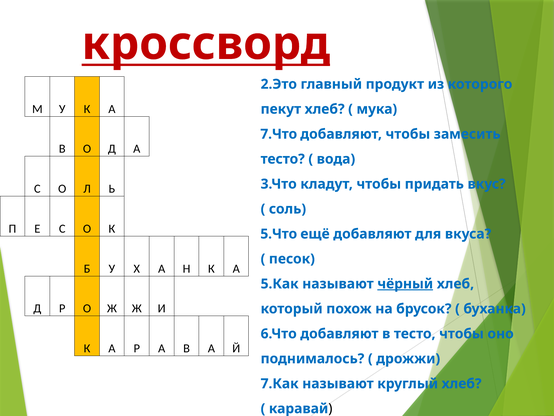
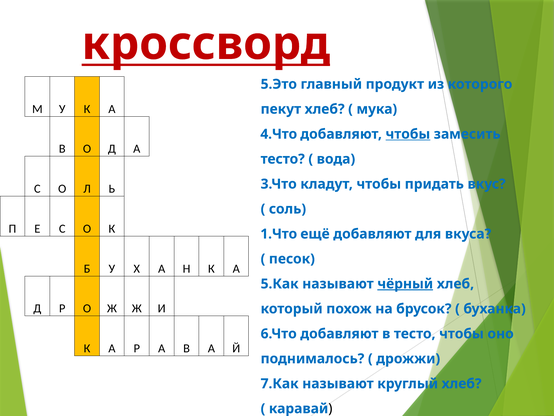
2.Это: 2.Это -> 5.Это
7.Что: 7.Что -> 4.Что
чтобы at (408, 134) underline: none -> present
5.Что: 5.Что -> 1.Что
